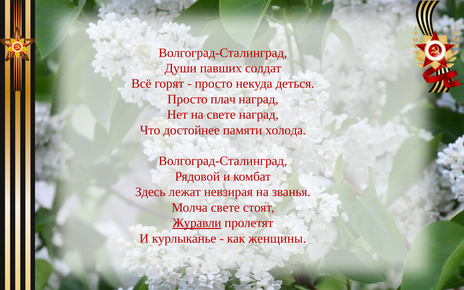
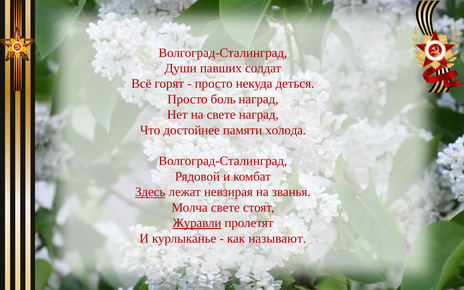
плач: плач -> боль
Здесь underline: none -> present
женщины: женщины -> называют
